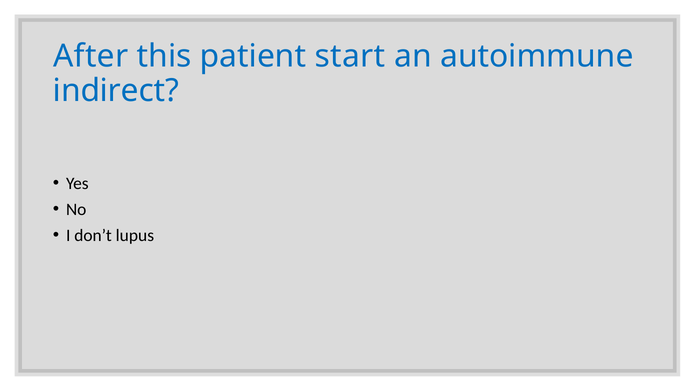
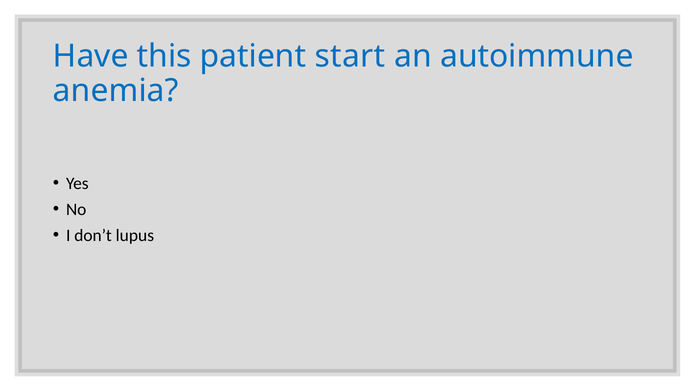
After: After -> Have
indirect: indirect -> anemia
